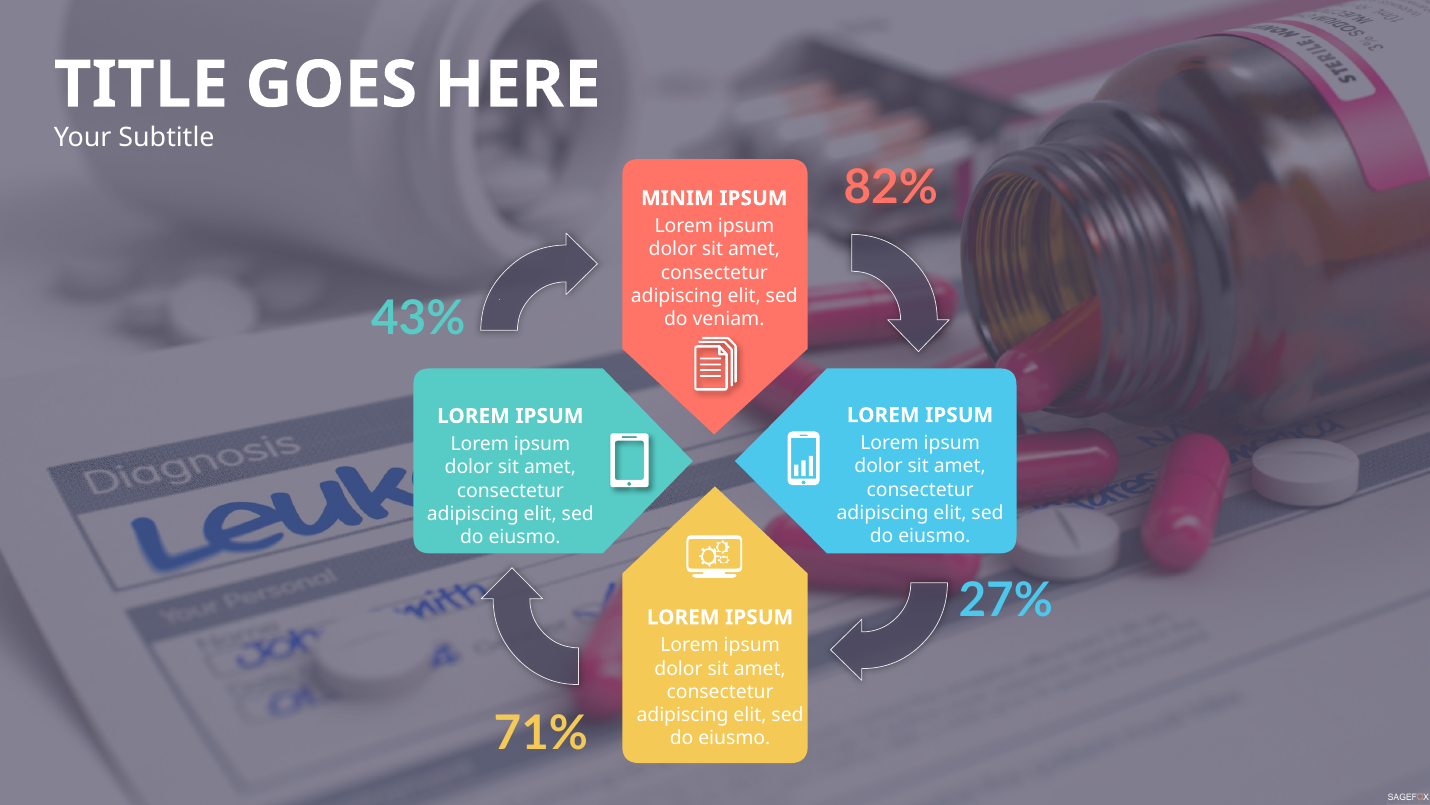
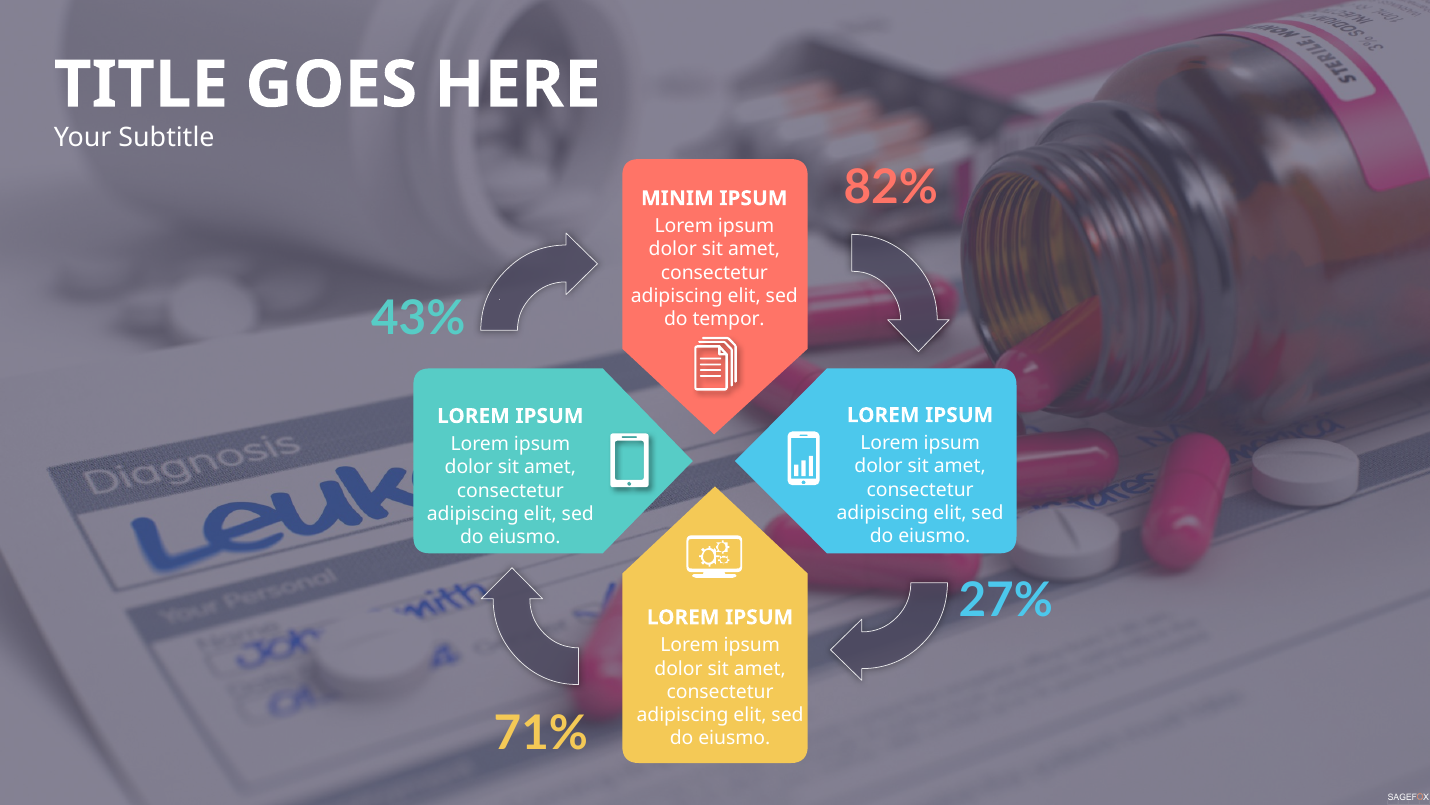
veniam: veniam -> tempor
